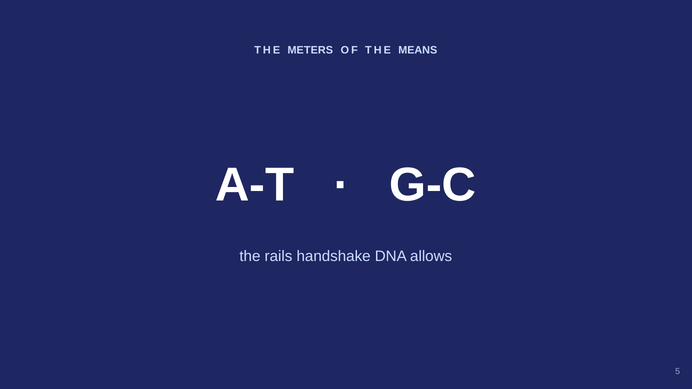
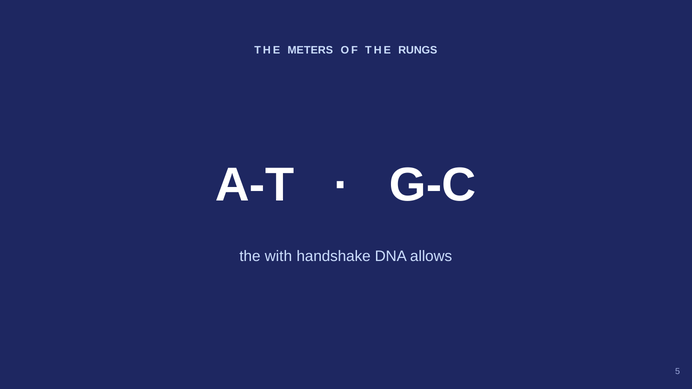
MEANS: MEANS -> RUNGS
rails: rails -> with
